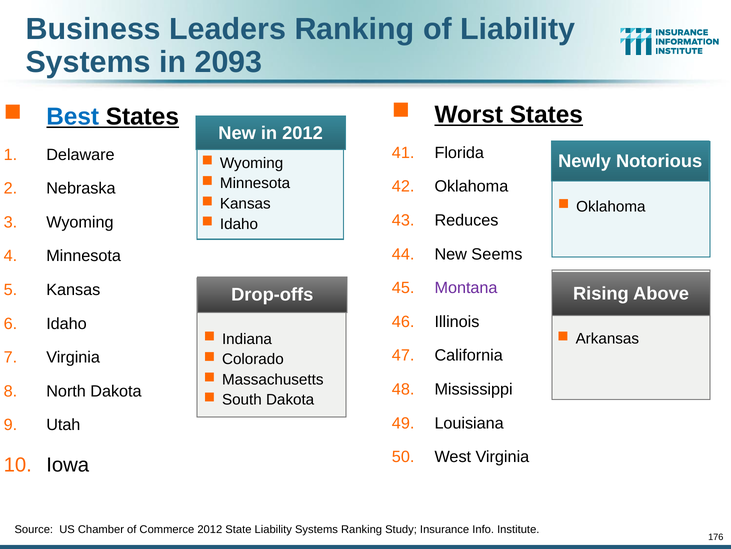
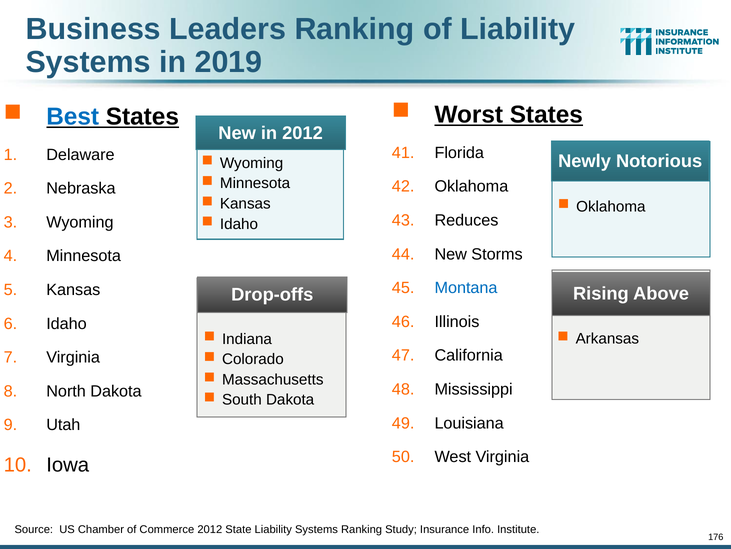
2093: 2093 -> 2019
Seems: Seems -> Storms
Montana colour: purple -> blue
